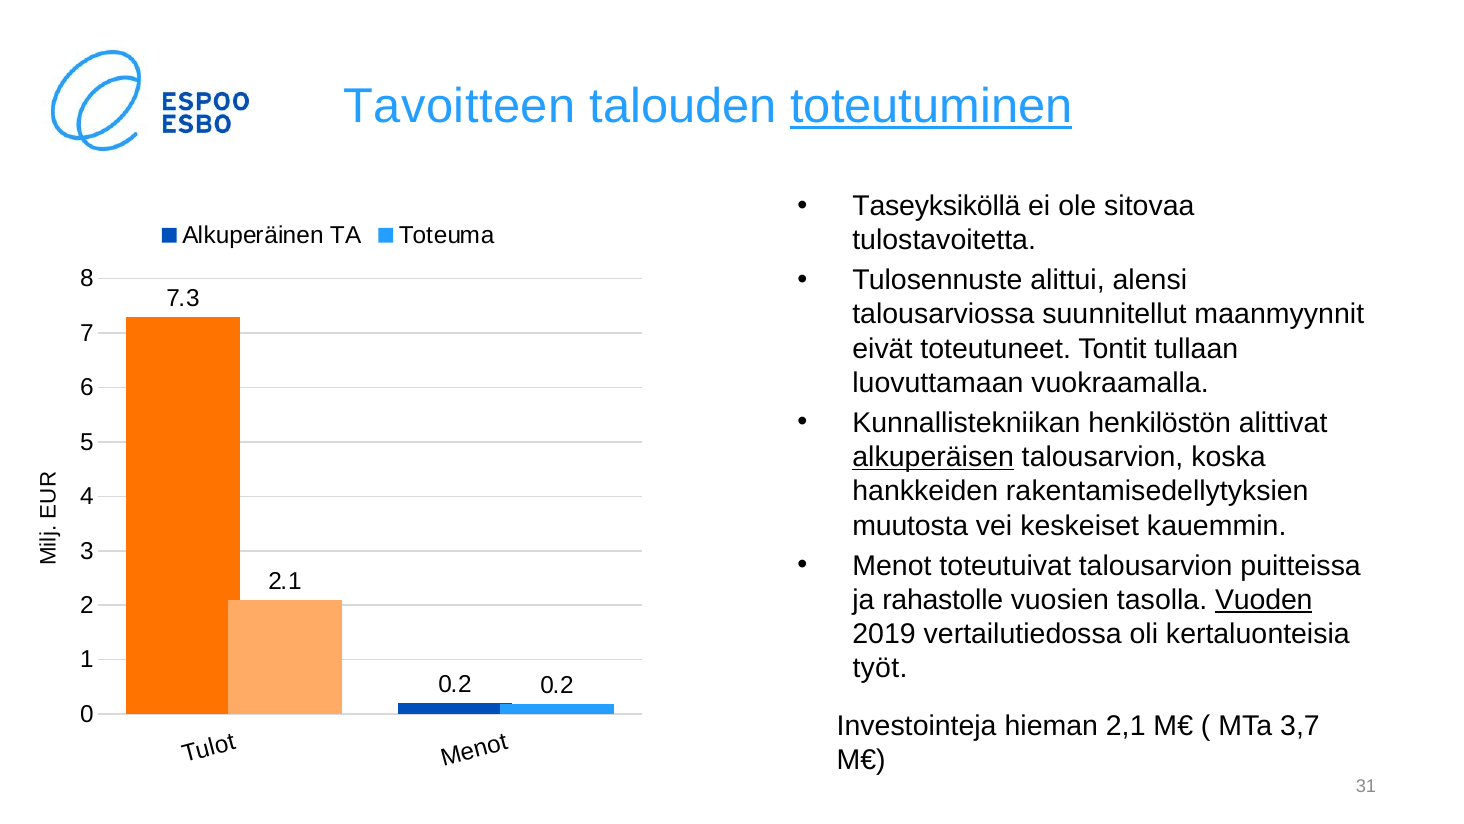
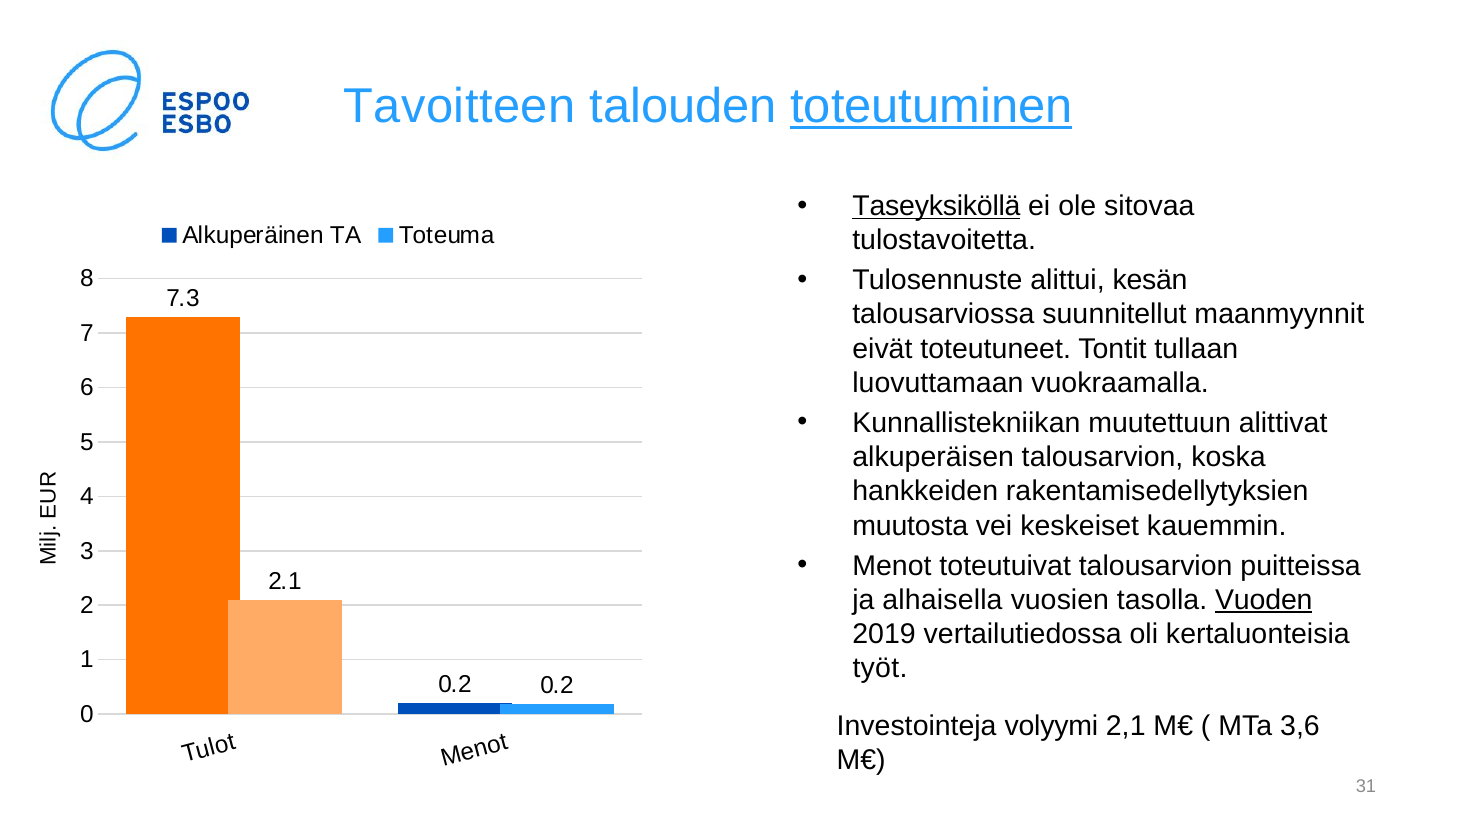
Taseyksiköllä underline: none -> present
alensi: alensi -> kesän
henkilöstön: henkilöstön -> muutettuun
alkuperäisen underline: present -> none
rahastolle: rahastolle -> alhaisella
hieman: hieman -> volyymi
3,7: 3,7 -> 3,6
